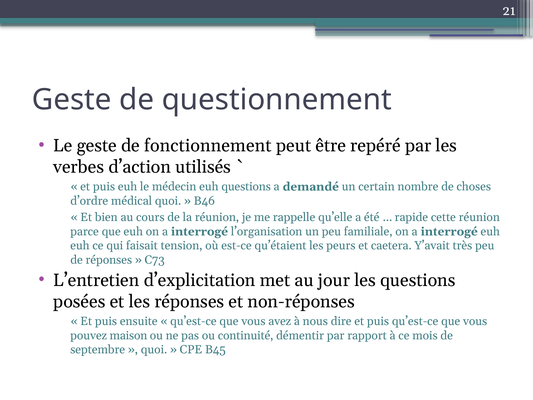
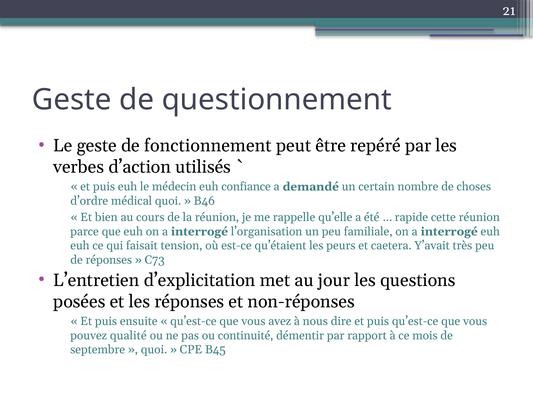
euh questions: questions -> confiance
maison: maison -> qualité
